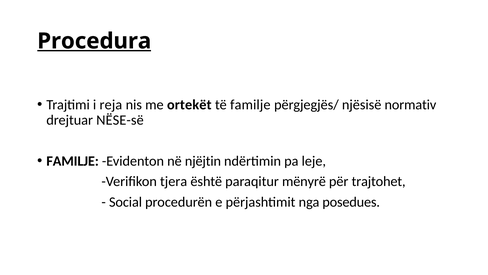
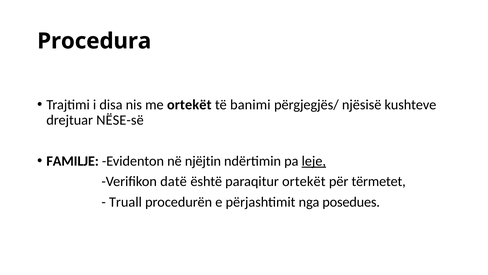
Procedura underline: present -> none
reja: reja -> disa
të familje: familje -> banimi
normativ: normativ -> kushteve
leje underline: none -> present
tjera: tjera -> datë
paraqitur mënyrë: mënyrë -> ortekët
trajtohet: trajtohet -> tërmetet
Social: Social -> Truall
